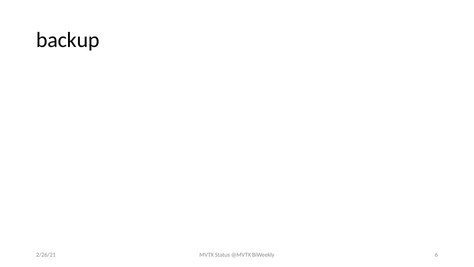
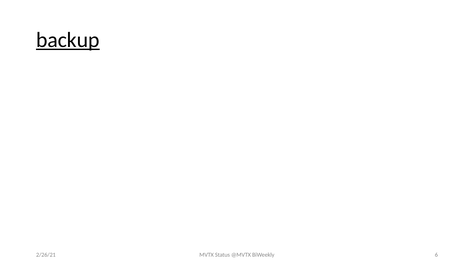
backup underline: none -> present
